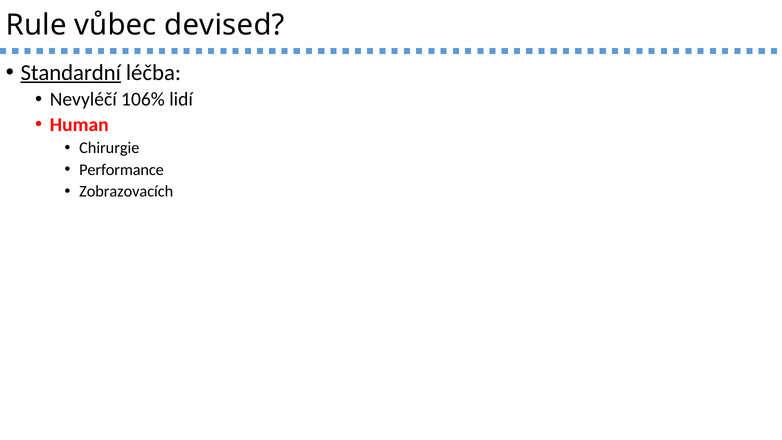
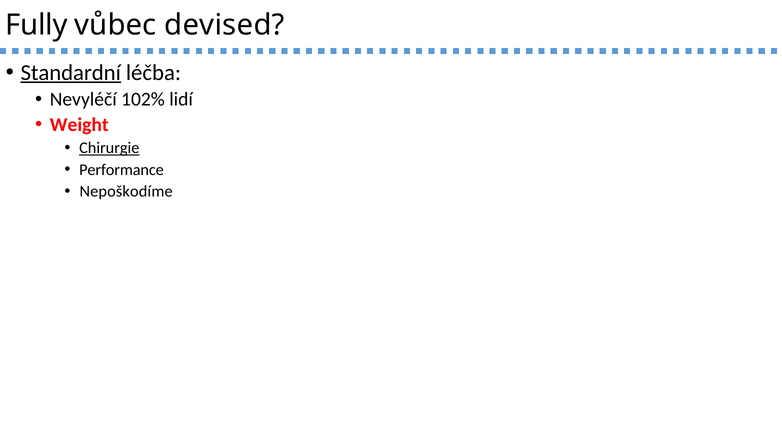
Rule: Rule -> Fully
106%: 106% -> 102%
Human: Human -> Weight
Chirurgie underline: none -> present
Zobrazovacích: Zobrazovacích -> Nepoškodíme
